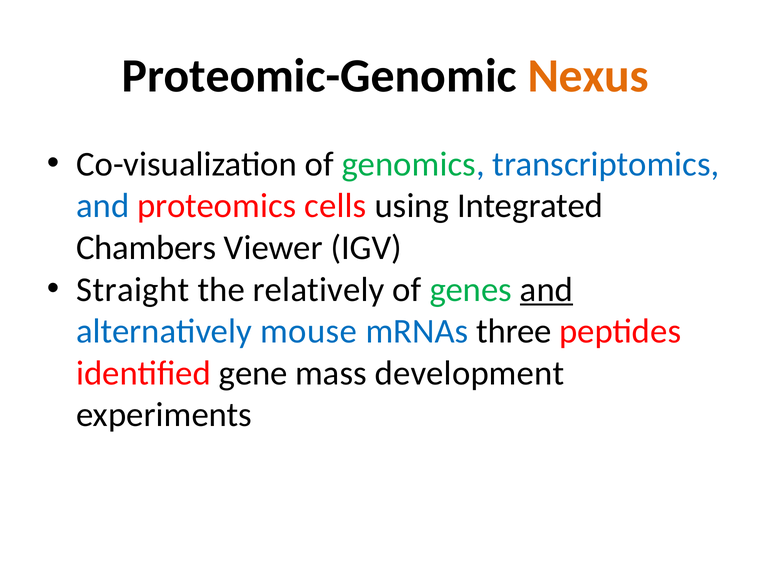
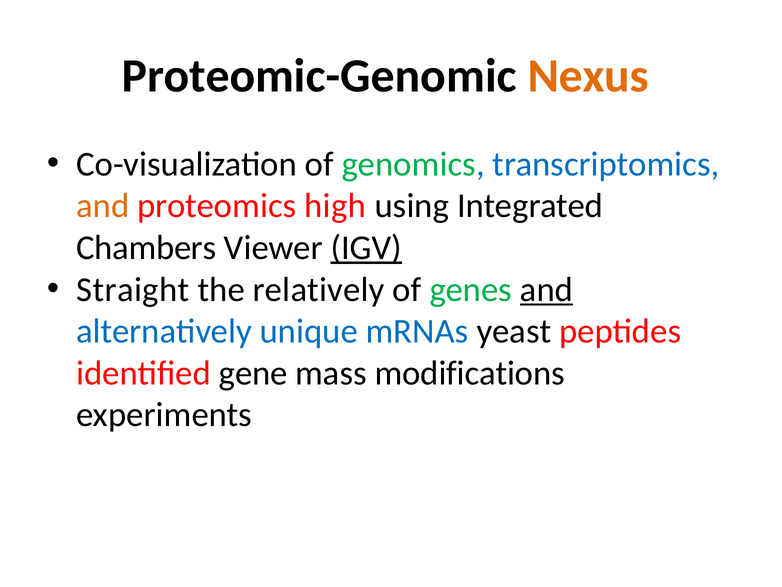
and at (103, 206) colour: blue -> orange
cells: cells -> high
IGV underline: none -> present
mouse: mouse -> unique
three: three -> yeast
development: development -> modifications
